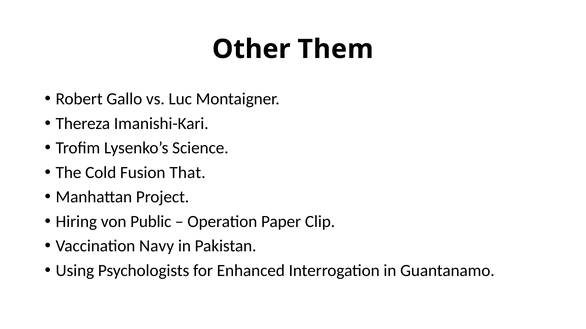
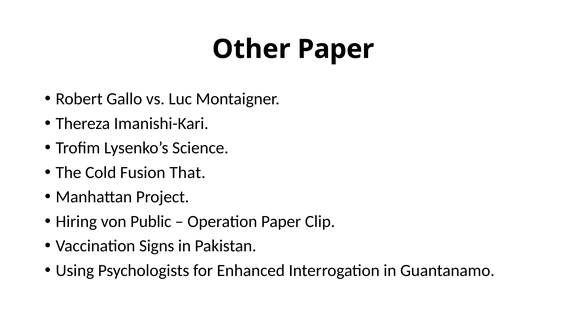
Other Them: Them -> Paper
Navy: Navy -> Signs
